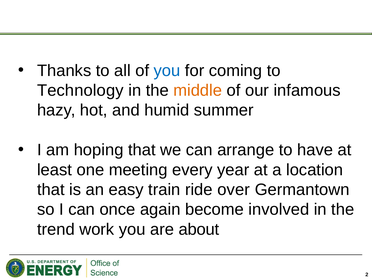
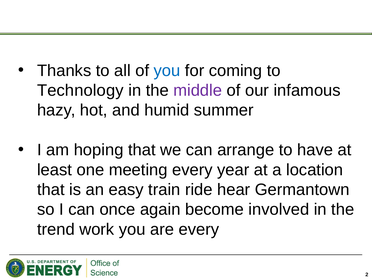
middle colour: orange -> purple
over: over -> hear
are about: about -> every
